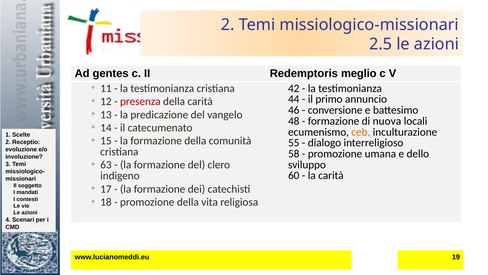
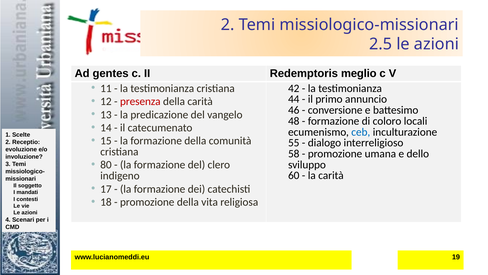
nuova: nuova -> coloro
ceb colour: orange -> blue
63: 63 -> 80
